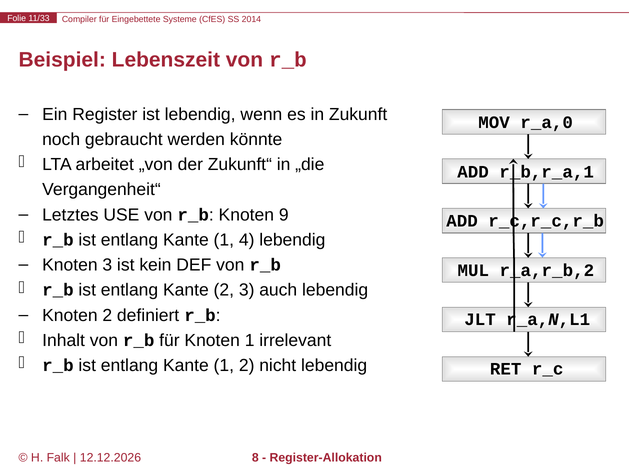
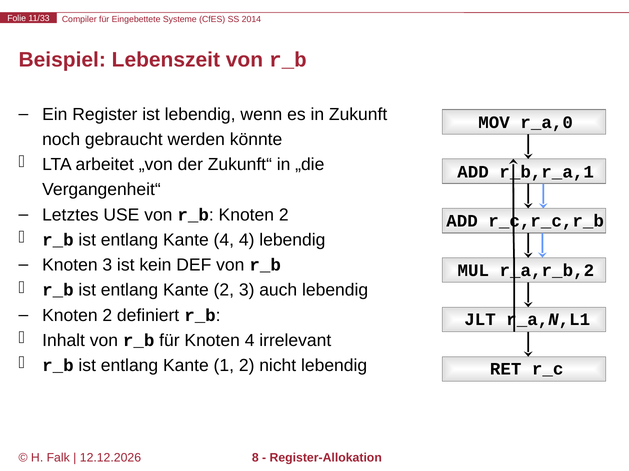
r_b Knoten 9: 9 -> 2
1 at (224, 240): 1 -> 4
Knoten 1: 1 -> 4
